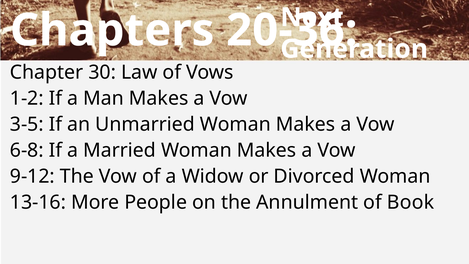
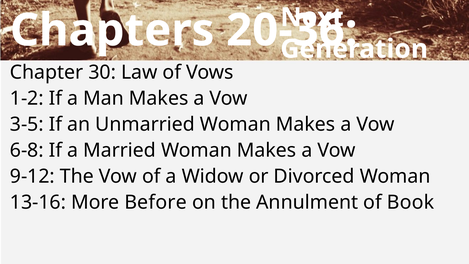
People: People -> Before
